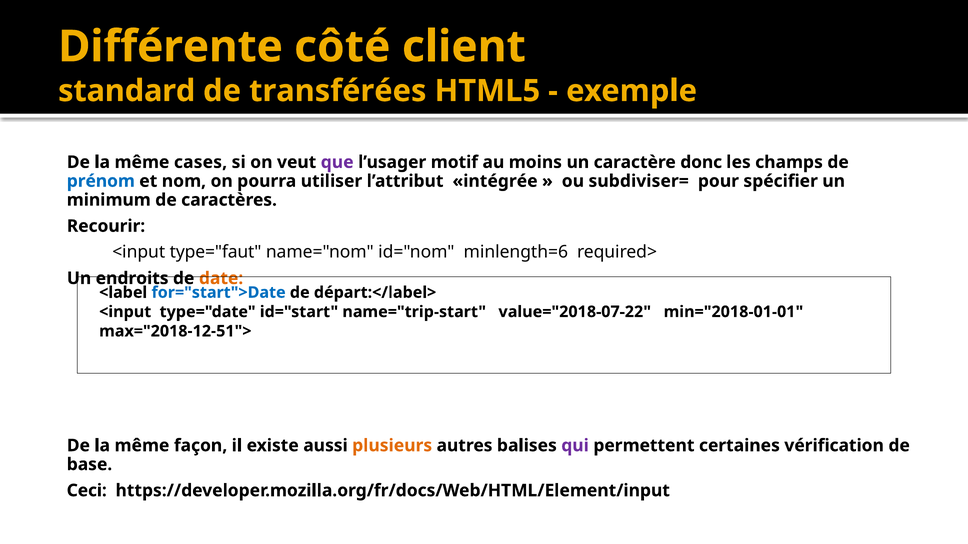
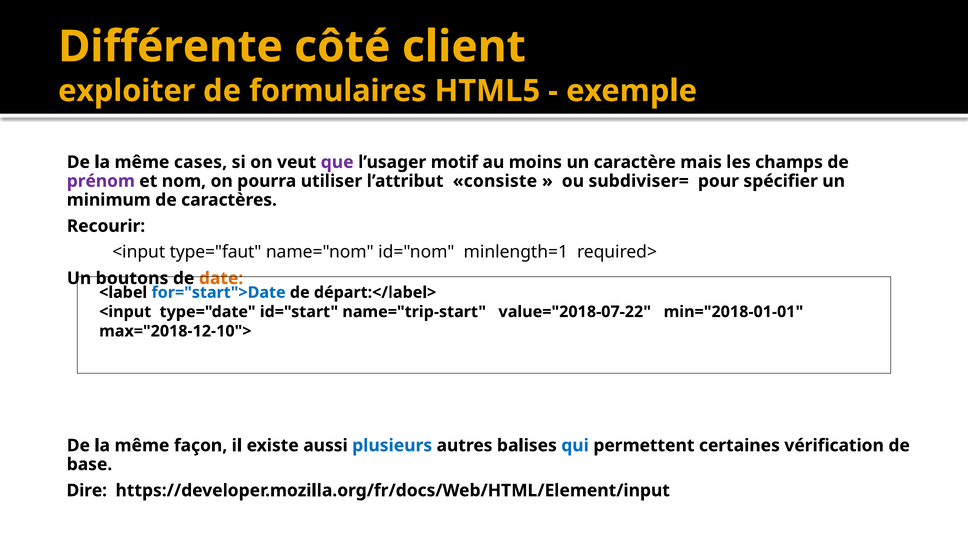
standard: standard -> exploiter
transférées: transférées -> formulaires
donc: donc -> mais
prénom colour: blue -> purple
intégrée: intégrée -> consiste
minlength=6: minlength=6 -> minlength=1
endroits: endroits -> boutons
max="2018-12-51">: max="2018-12-51"> -> max="2018-12-10">
plusieurs colour: orange -> blue
qui colour: purple -> blue
Ceci: Ceci -> Dire
